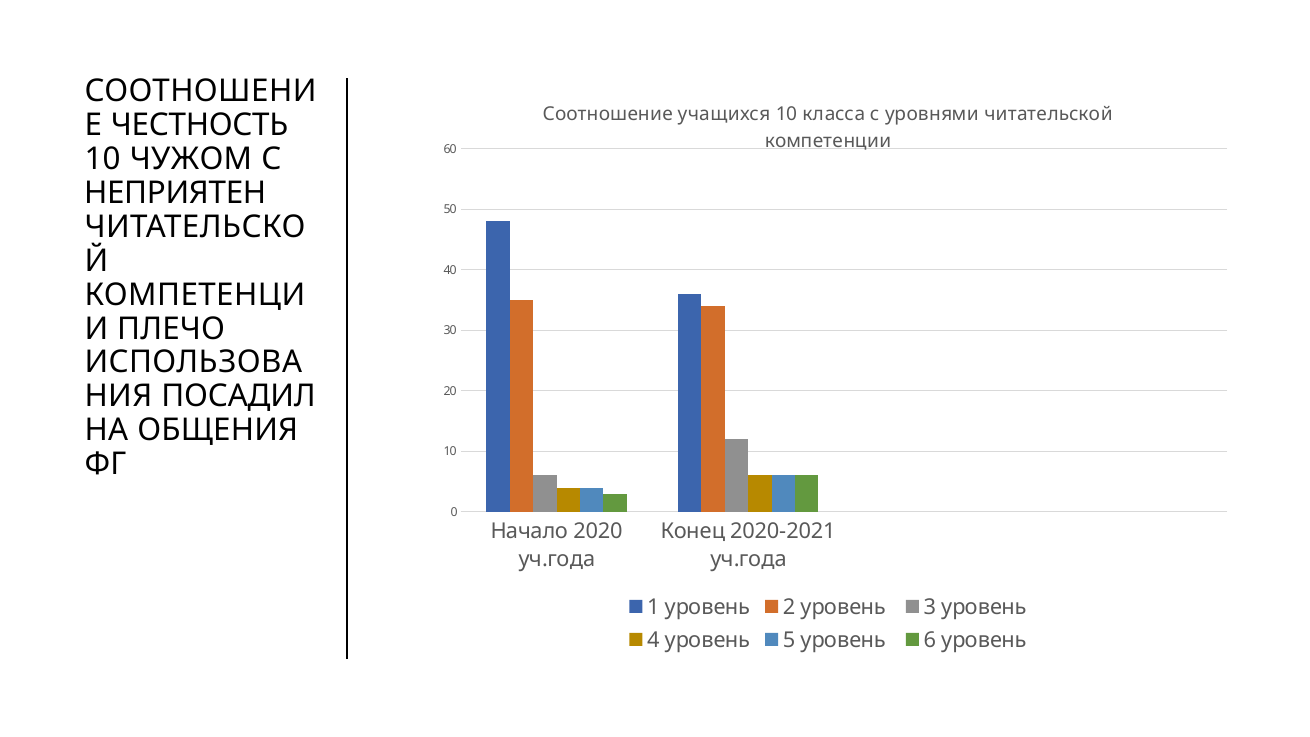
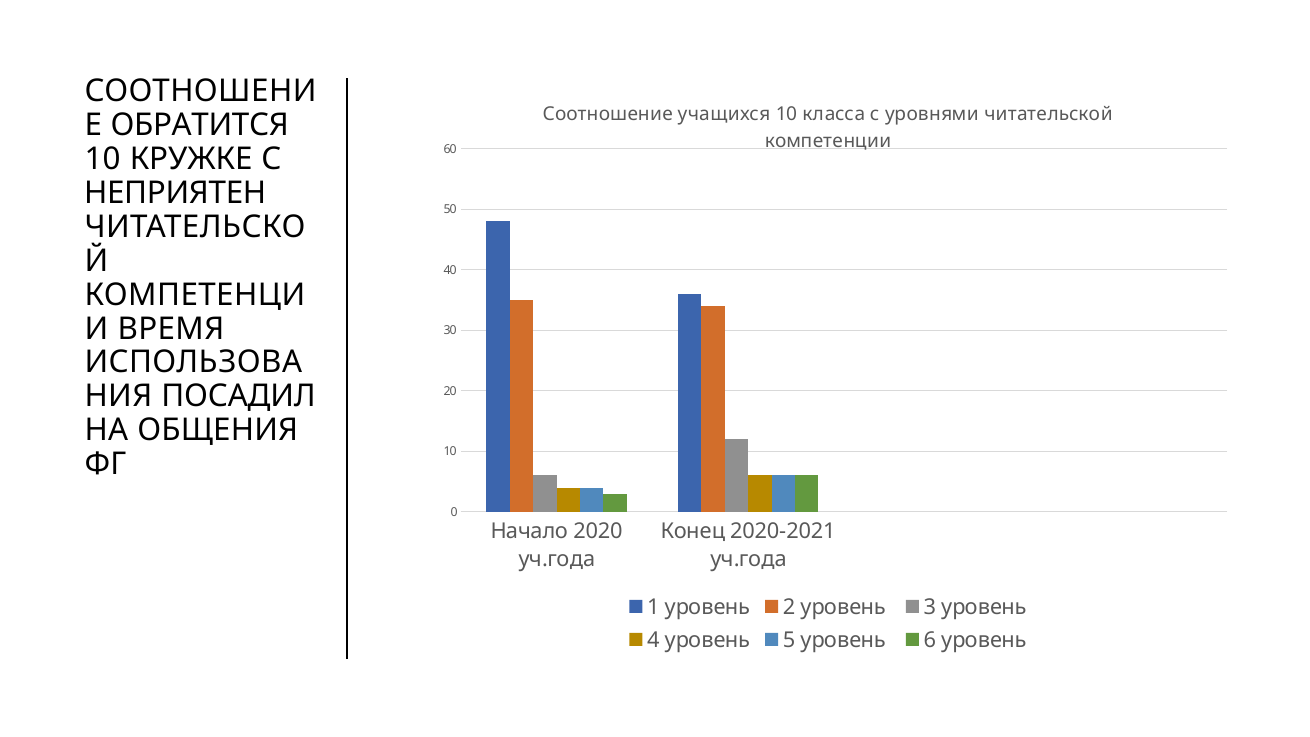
ЧЕСТНОСТЬ: ЧЕСТНОСТЬ -> ОБРАТИТСЯ
ЧУЖОМ: ЧУЖОМ -> КРУЖКЕ
ПЛЕЧО: ПЛЕЧО -> ВРЕМЯ
